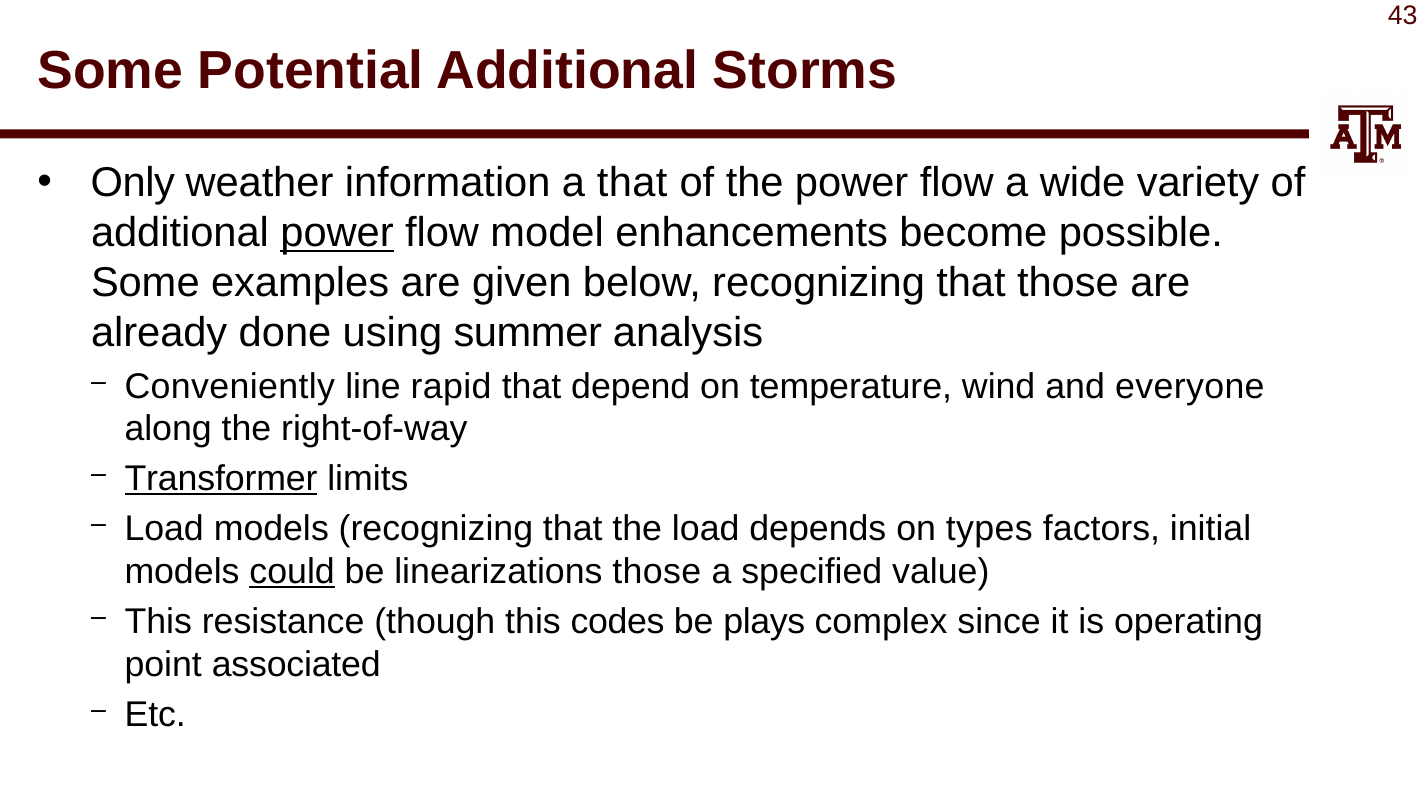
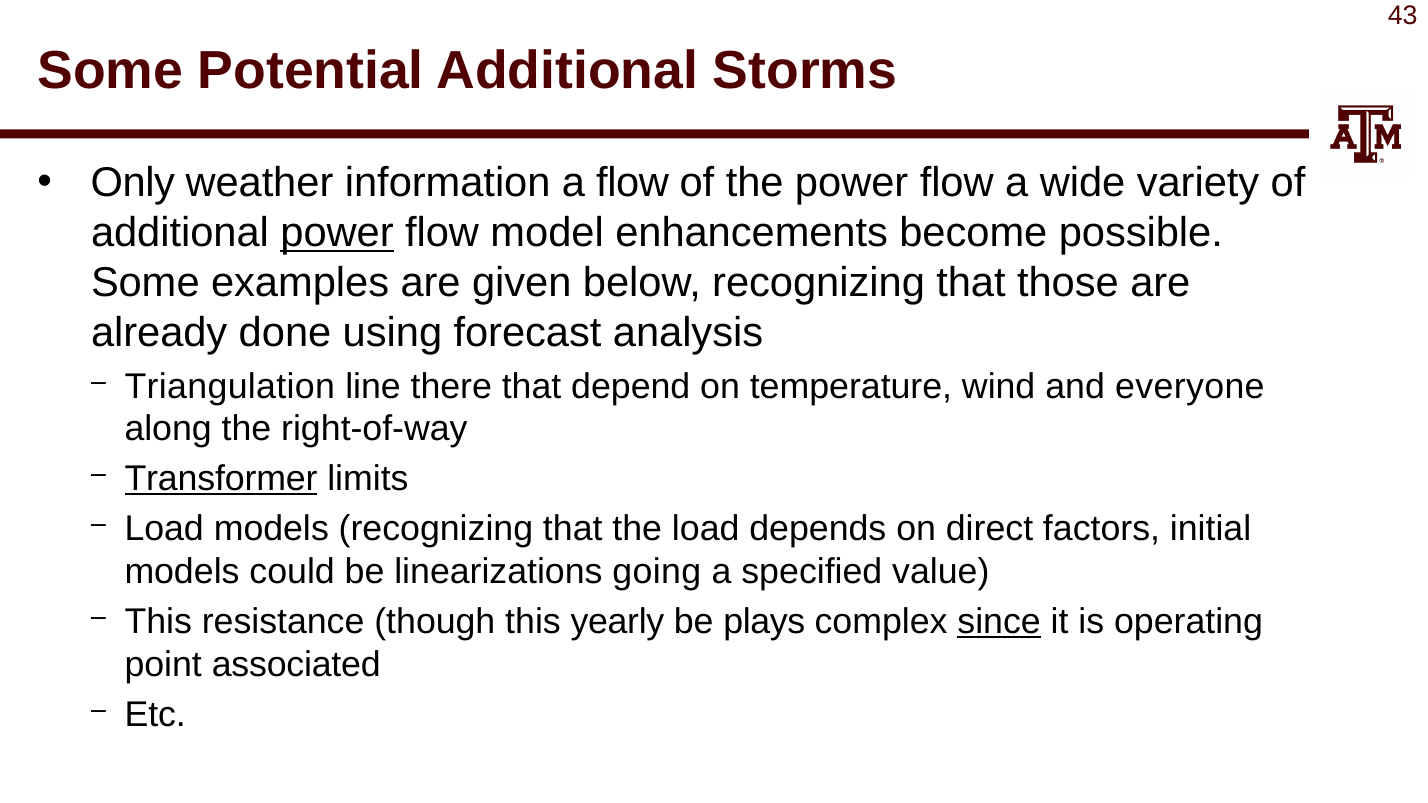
a that: that -> flow
summer: summer -> forecast
Conveniently: Conveniently -> Triangulation
rapid: rapid -> there
types: types -> direct
could underline: present -> none
linearizations those: those -> going
codes: codes -> yearly
since underline: none -> present
